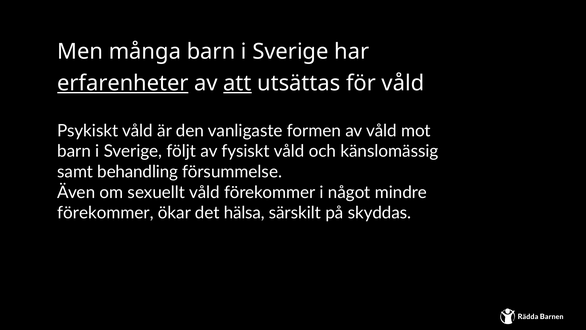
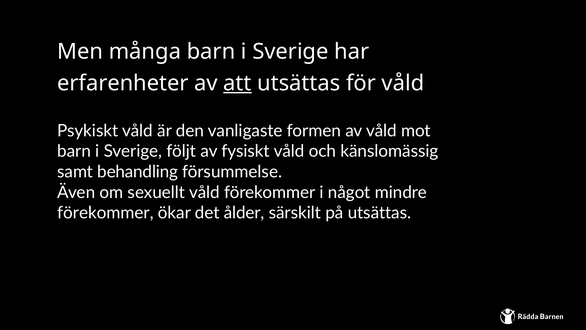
erfarenheter underline: present -> none
hälsa: hälsa -> ålder
på skyddas: skyddas -> utsättas
